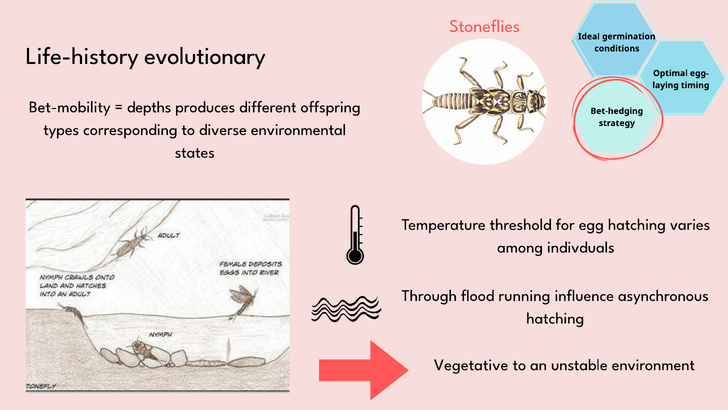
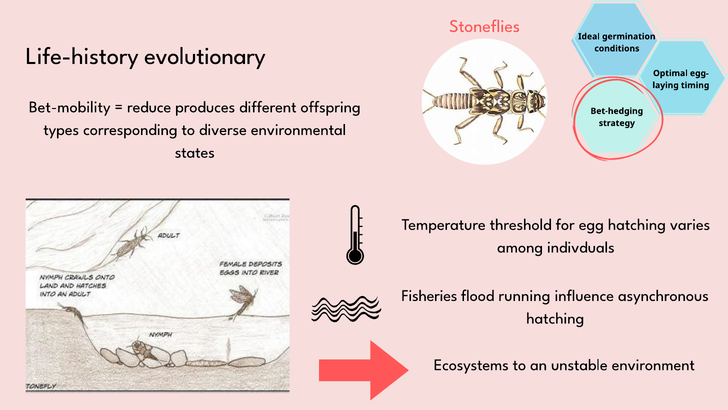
depths: depths -> reduce
Through: Through -> Fisheries
Vegetative: Vegetative -> Ecosystems
